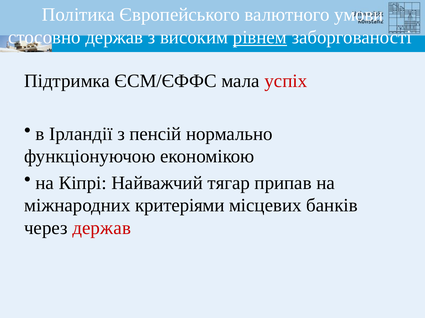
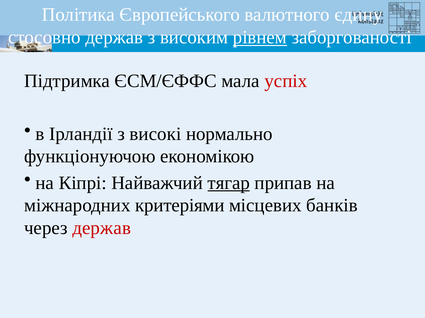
умови: умови -> єдину
пенсій: пенсій -> високі
тягар underline: none -> present
